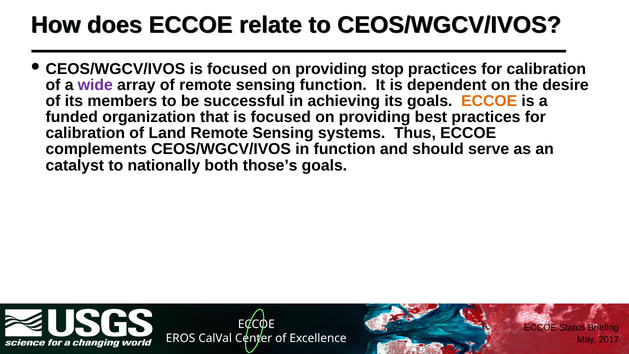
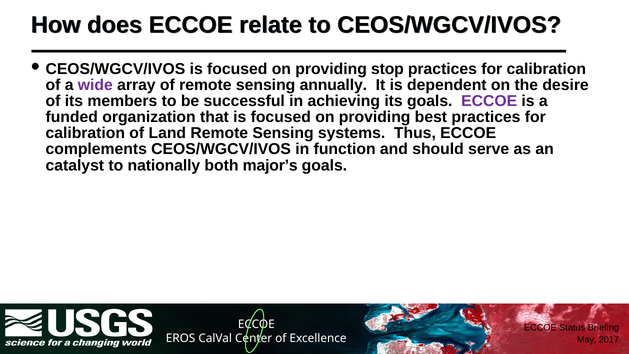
sensing function: function -> annually
ECCOE at (489, 101) colour: orange -> purple
those’s: those’s -> major’s
